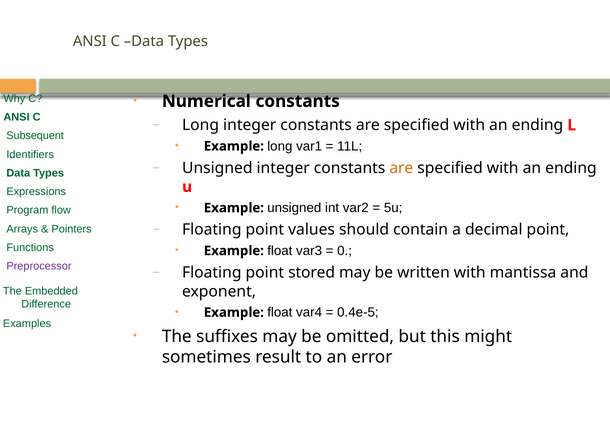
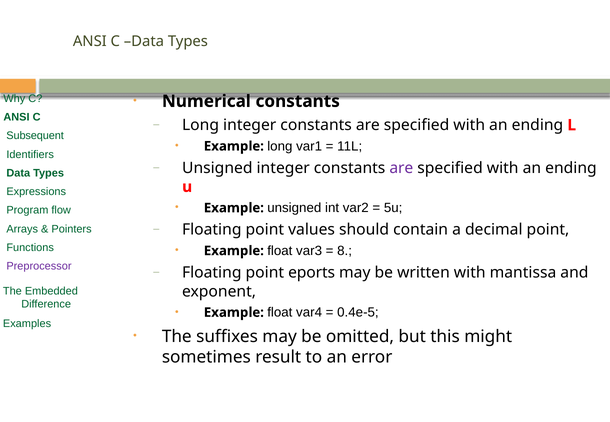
are at (401, 168) colour: orange -> purple
0: 0 -> 8
stored: stored -> eports
